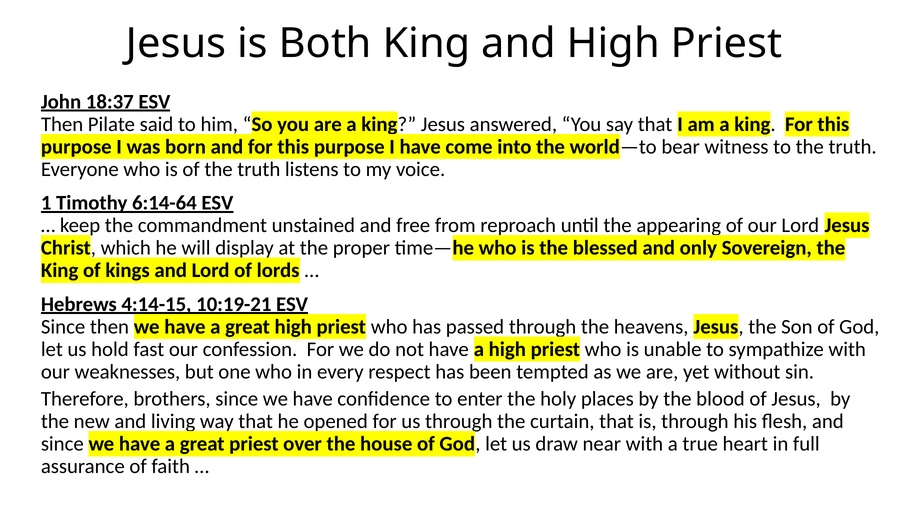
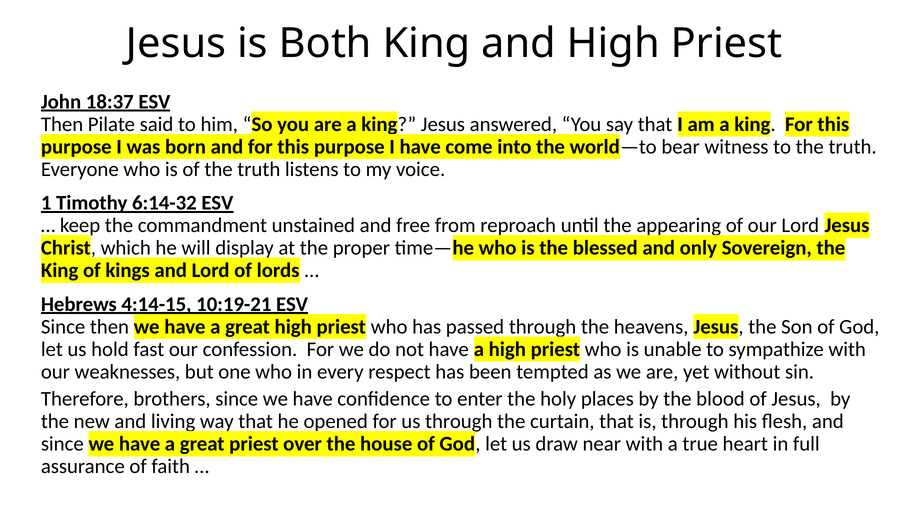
6:14-64: 6:14-64 -> 6:14-32
